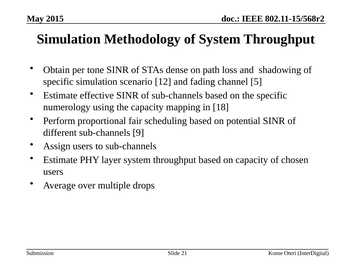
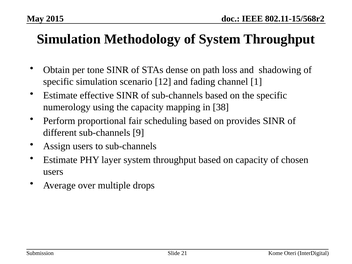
5: 5 -> 1
18: 18 -> 38
potential: potential -> provides
